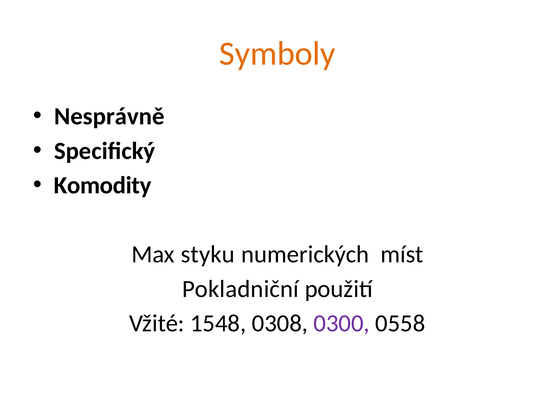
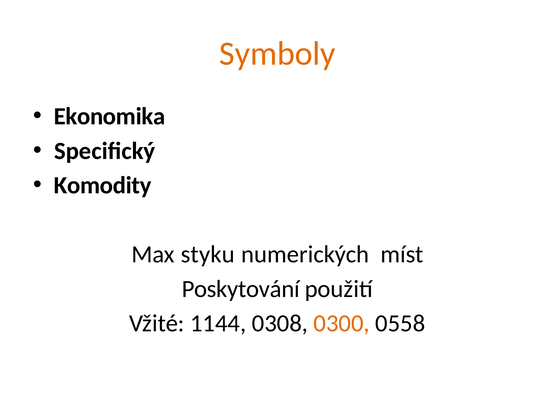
Nesprávně: Nesprávně -> Ekonomika
Pokladniční: Pokladniční -> Poskytování
1548: 1548 -> 1144
0300 colour: purple -> orange
